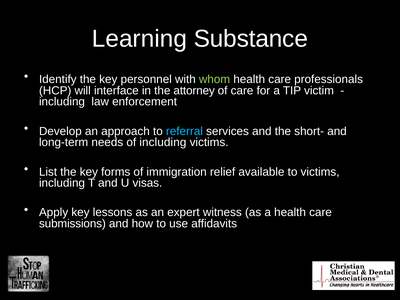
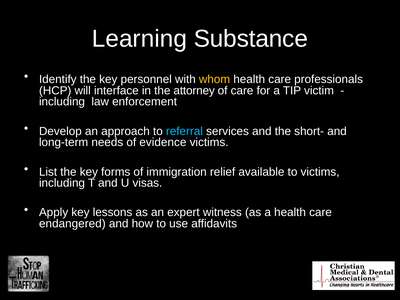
whom colour: light green -> yellow
of including: including -> evidence
submissions: submissions -> endangered
